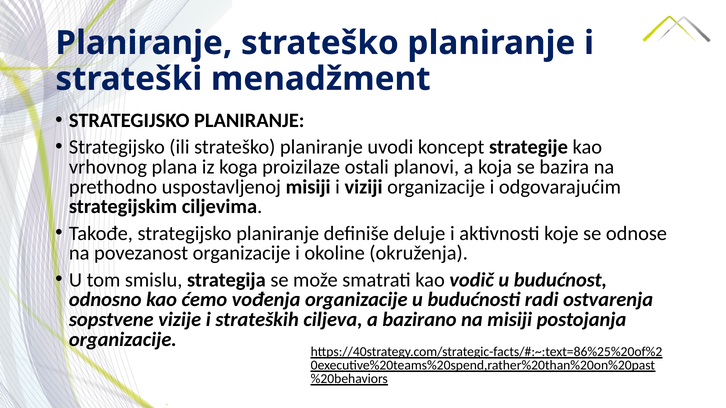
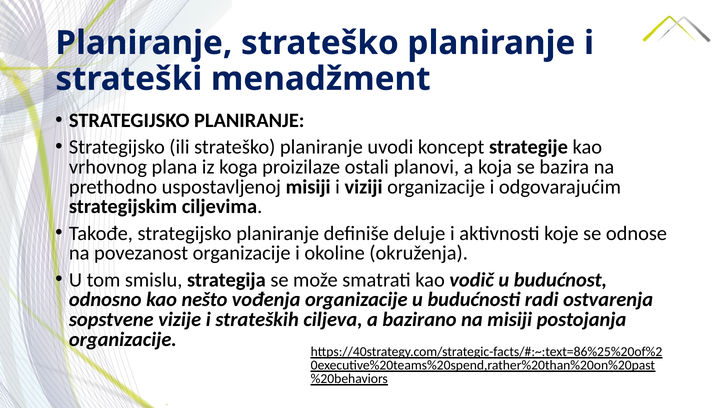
ćemo: ćemo -> nešto
